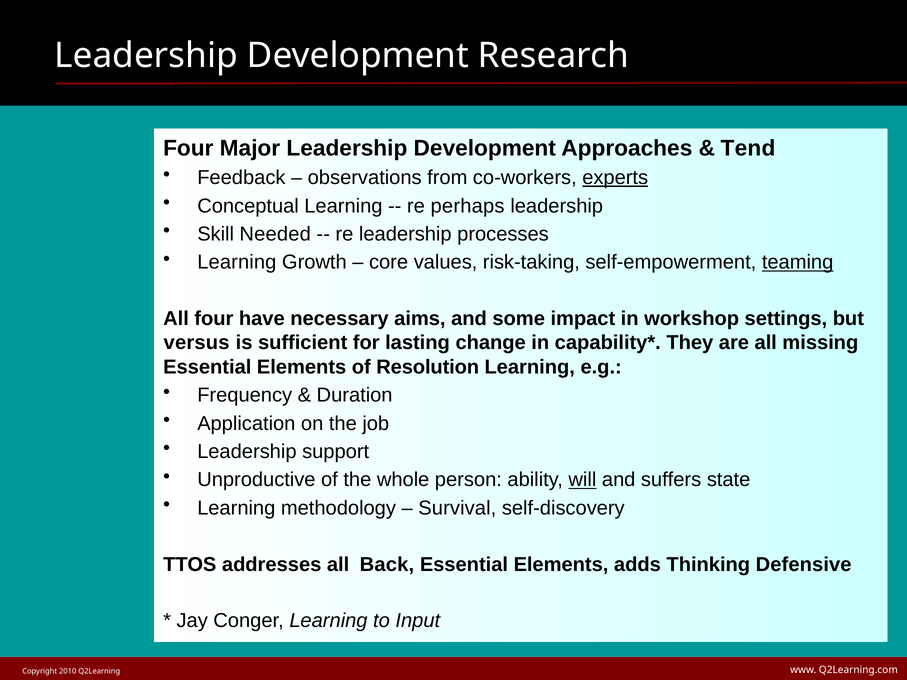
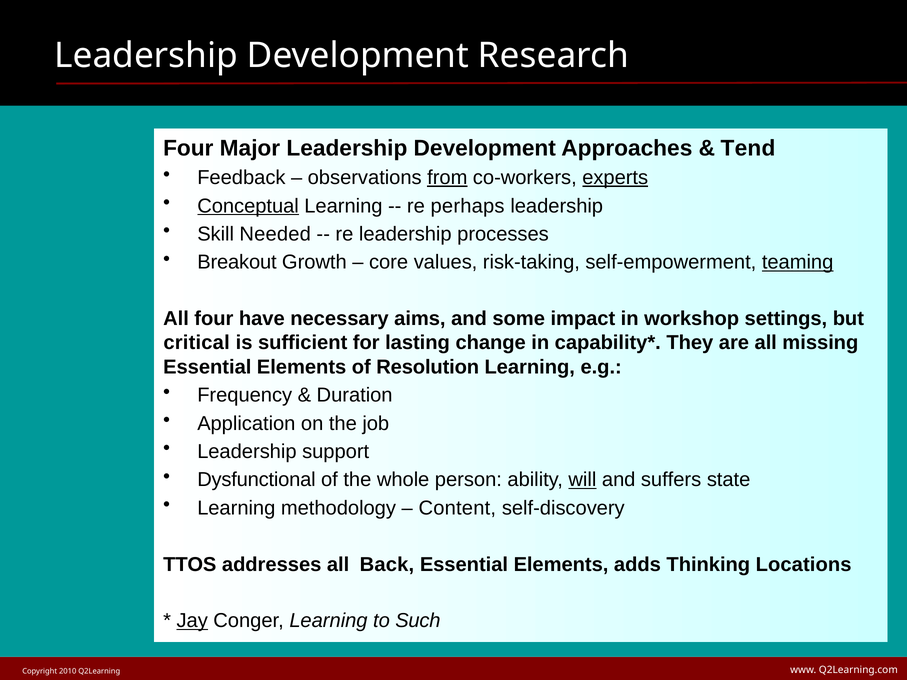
from underline: none -> present
Conceptual underline: none -> present
Learning at (237, 262): Learning -> Breakout
versus: versus -> critical
Unproductive: Unproductive -> Dysfunctional
Survival: Survival -> Content
Defensive: Defensive -> Locations
Jay underline: none -> present
Input: Input -> Such
